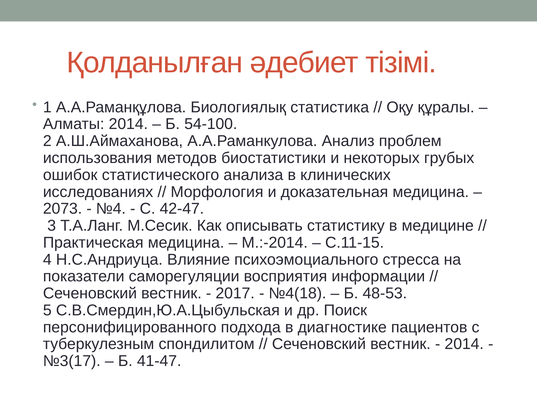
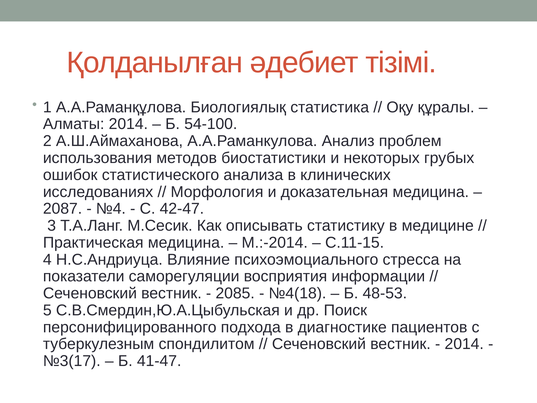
2073: 2073 -> 2087
2017: 2017 -> 2085
